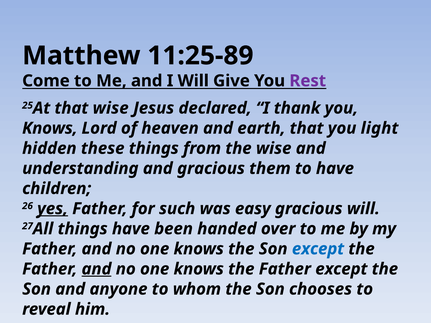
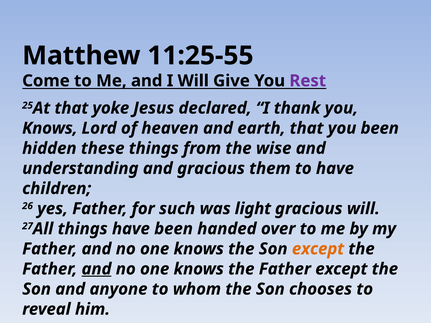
11:25-89: 11:25-89 -> 11:25-55
that wise: wise -> yoke
you light: light -> been
yes underline: present -> none
easy: easy -> light
except at (318, 249) colour: blue -> orange
